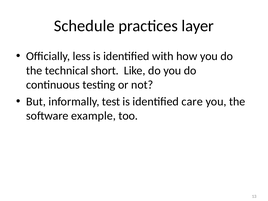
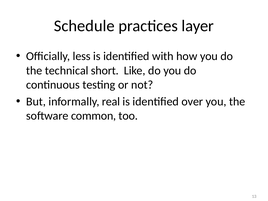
test: test -> real
care: care -> over
example: example -> common
